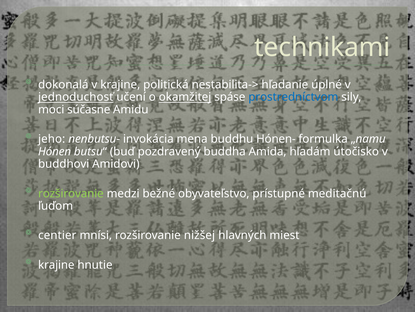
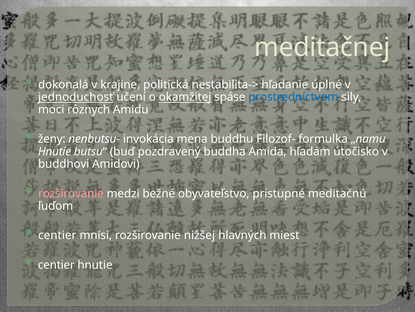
technikami: technikami -> meditačnej
súčasne: súčasne -> rôznych
jeho: jeho -> ženy
Hónen-: Hónen- -> Filozof-
Hónen at (55, 151): Hónen -> Hnutie
rozširovanie at (71, 193) colour: light green -> pink
krajine at (56, 264): krajine -> centier
